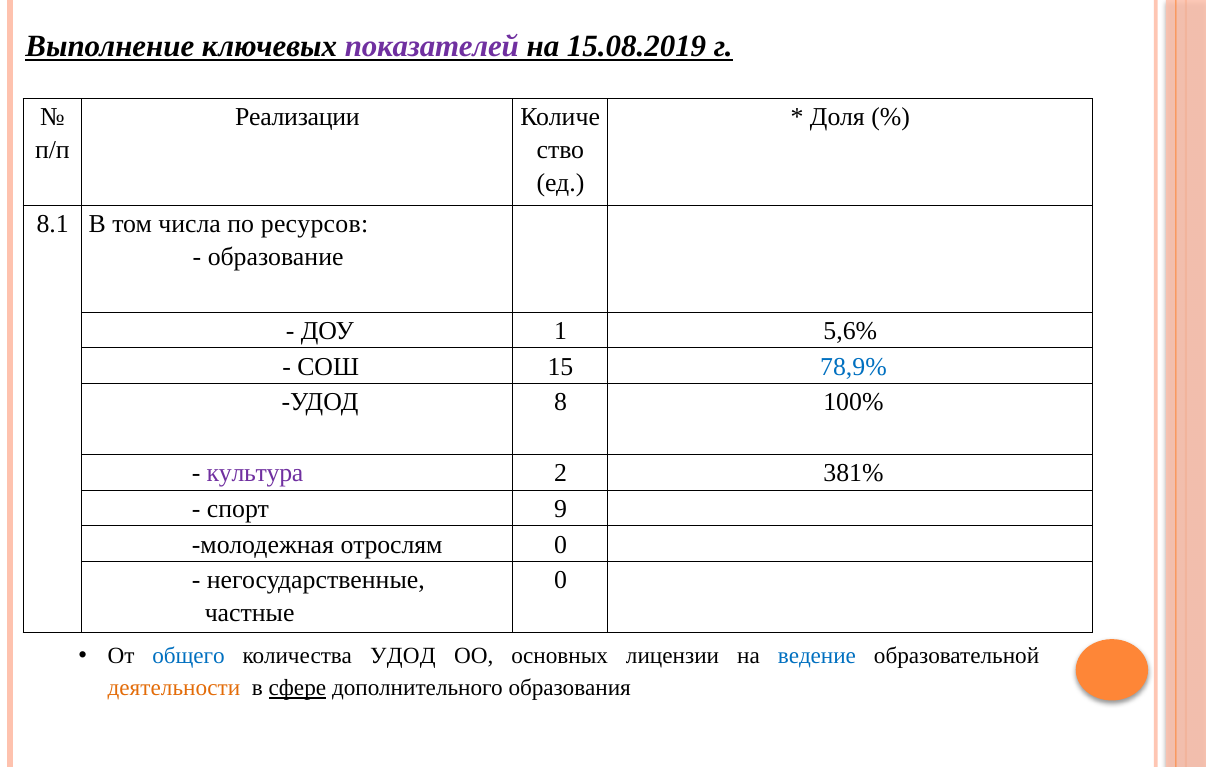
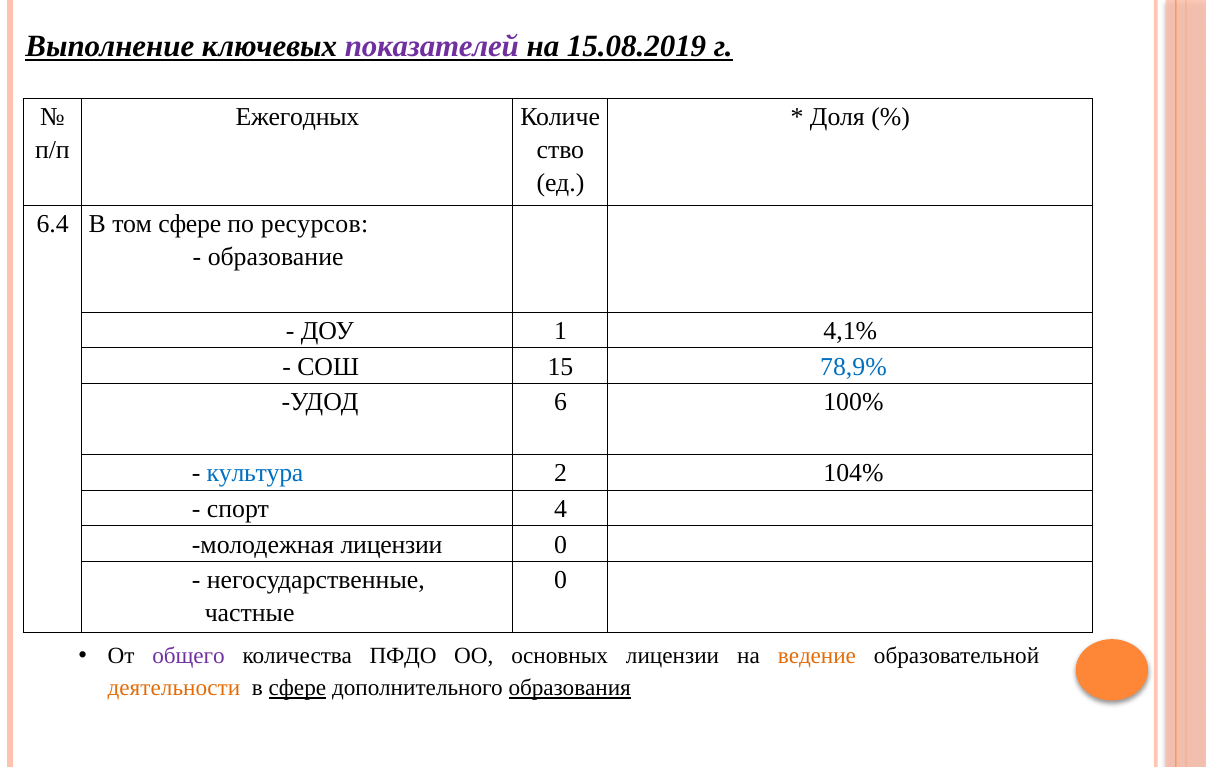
Реализации: Реализации -> Ежегодных
8.1: 8.1 -> 6.4
том числа: числа -> сфере
5,6%: 5,6% -> 4,1%
8: 8 -> 6
культура colour: purple -> blue
381%: 381% -> 104%
9: 9 -> 4
молодежная отрослям: отрослям -> лицензии
общего colour: blue -> purple
количества УДОД: УДОД -> ПФДО
ведение colour: blue -> orange
образования underline: none -> present
